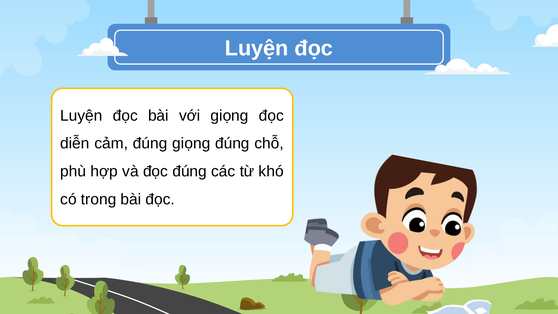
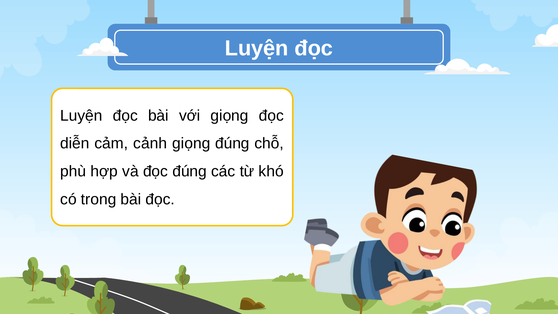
cảm đúng: đúng -> cảnh
